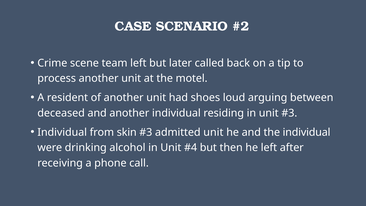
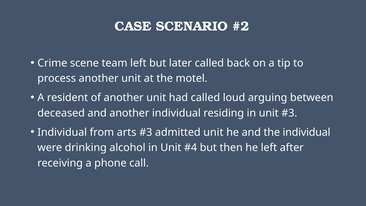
had shoes: shoes -> called
skin: skin -> arts
